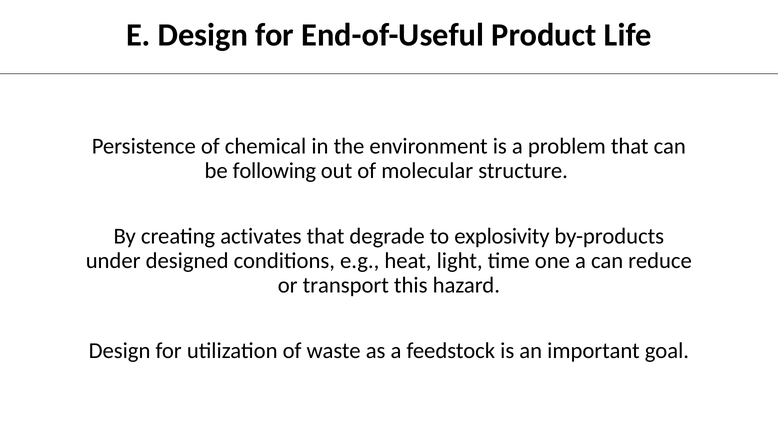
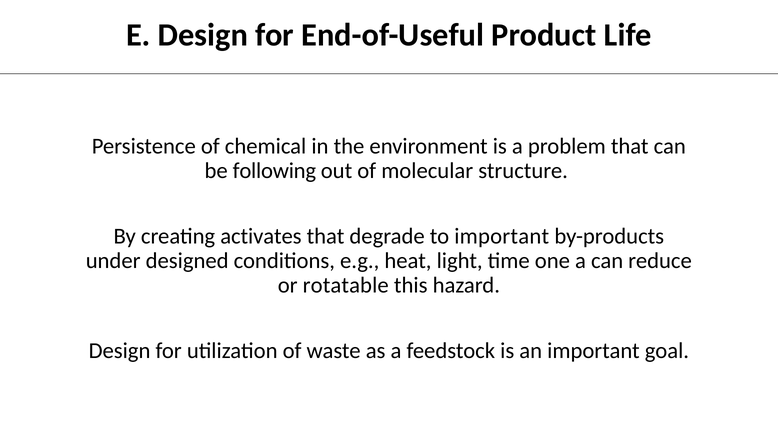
to explosivity: explosivity -> important
transport: transport -> rotatable
